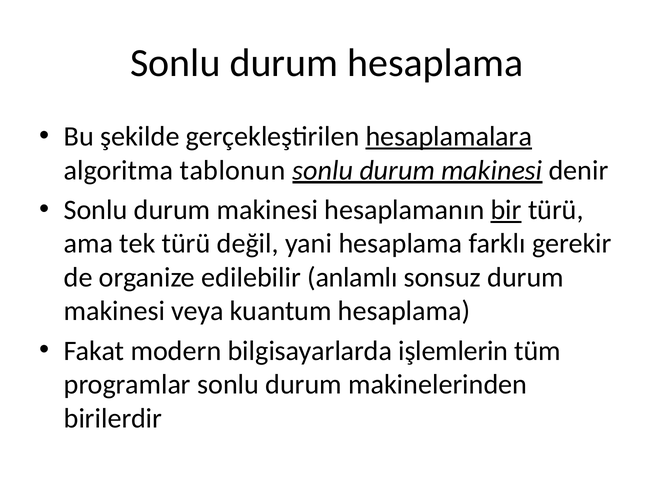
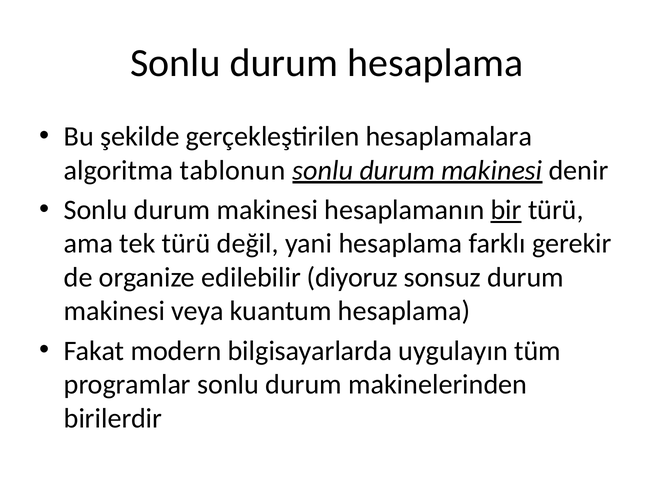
hesaplamalara underline: present -> none
anlamlı: anlamlı -> diyoruz
işlemlerin: işlemlerin -> uygulayın
